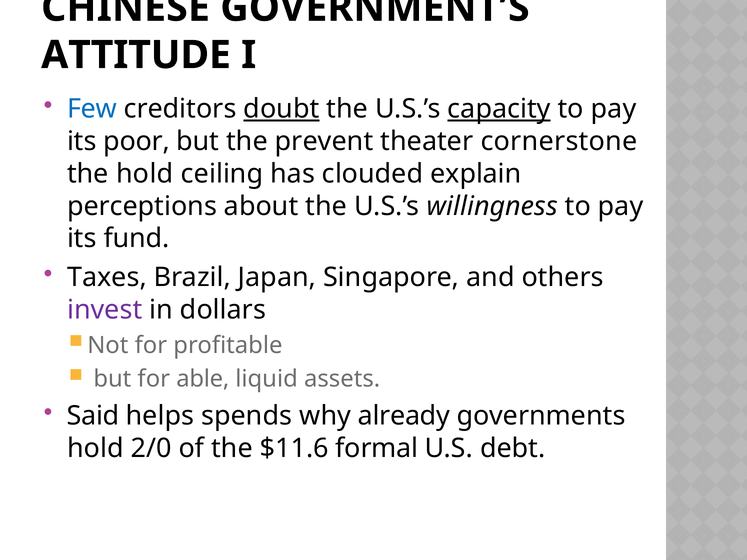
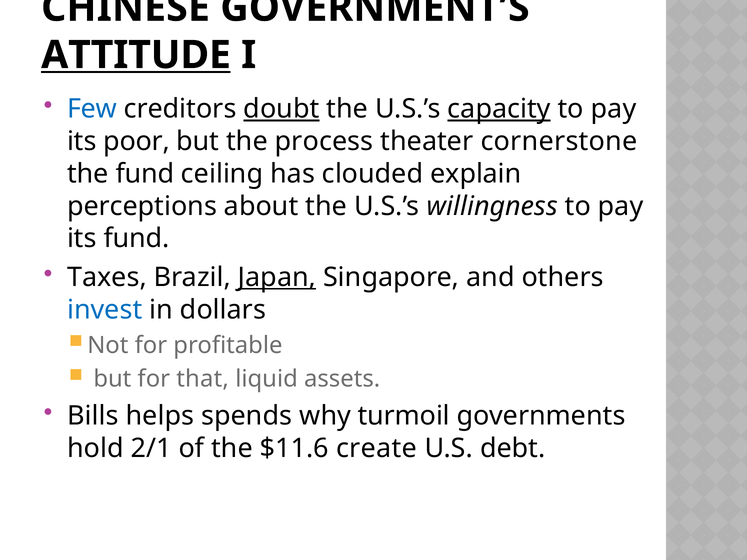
ATTITUDE underline: none -> present
prevent: prevent -> process
the hold: hold -> fund
Japan underline: none -> present
invest colour: purple -> blue
able: able -> that
Said: Said -> Bills
already: already -> turmoil
2/0: 2/0 -> 2/1
formal: formal -> create
